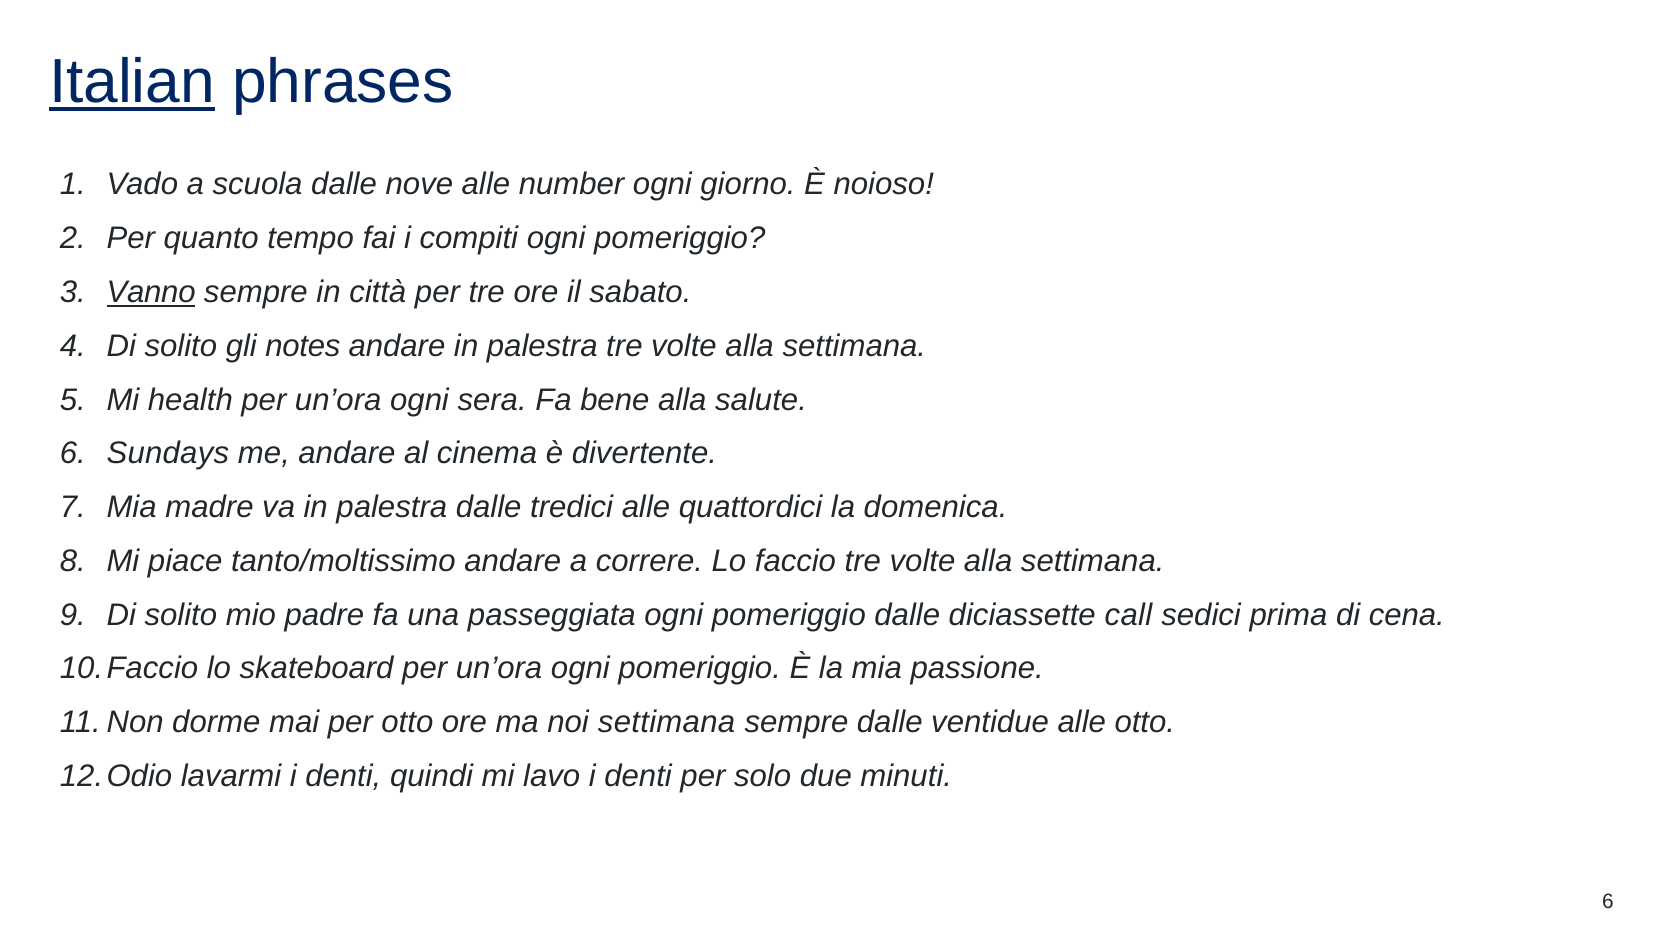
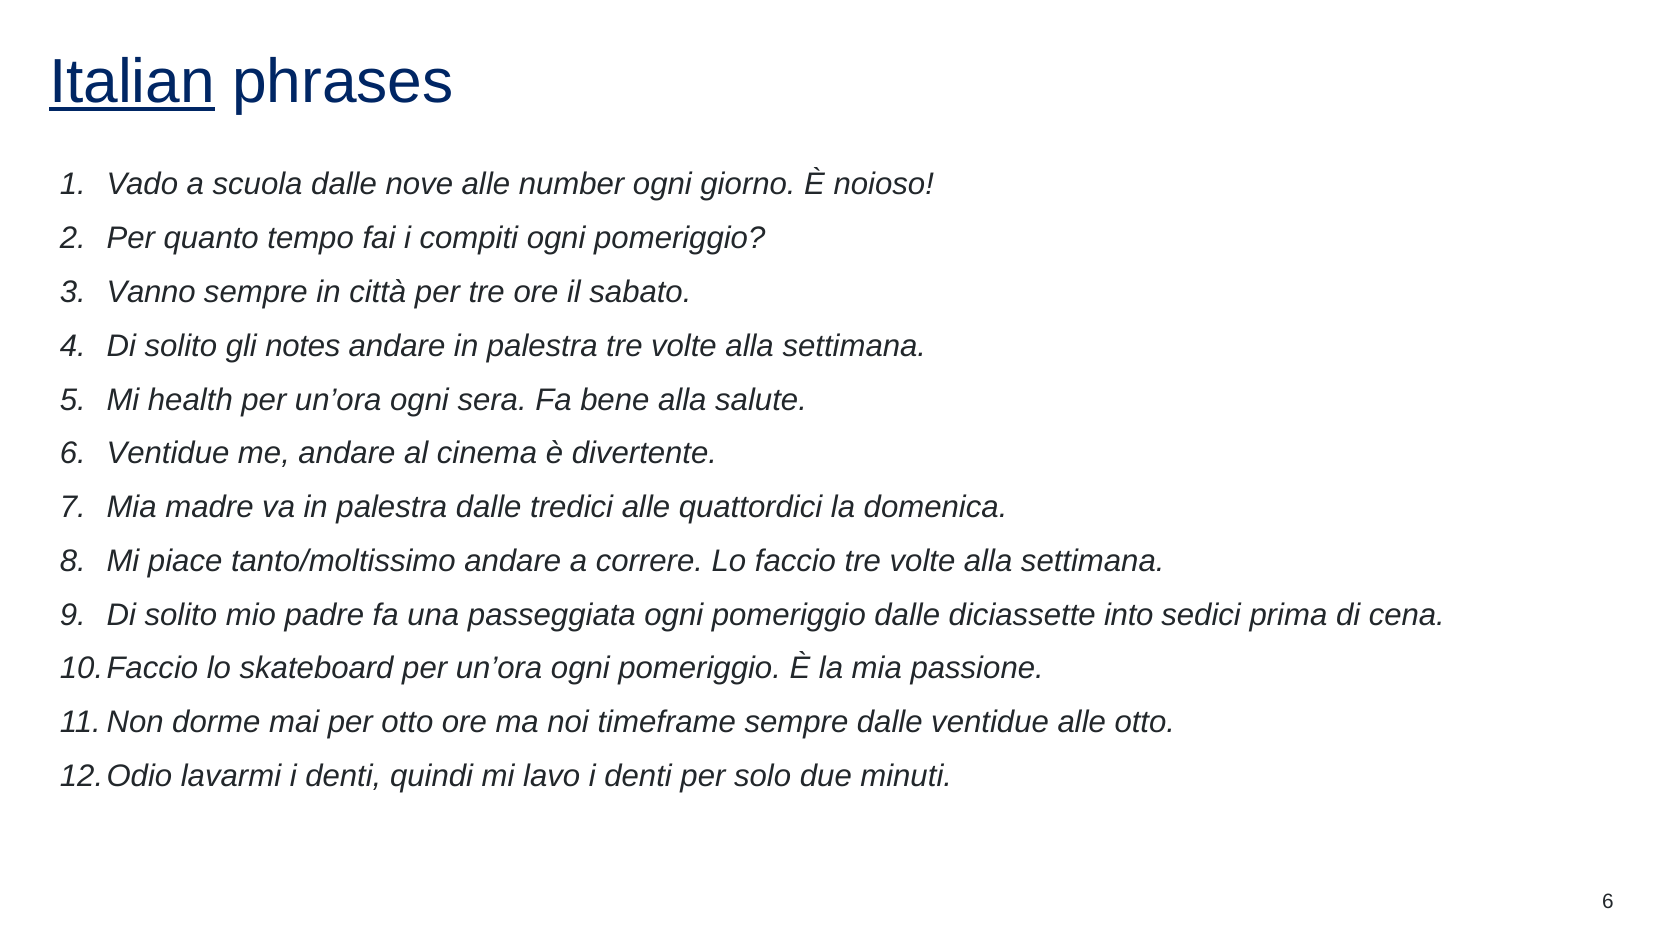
Vanno underline: present -> none
6 Sundays: Sundays -> Ventidue
call: call -> into
noi settimana: settimana -> timeframe
